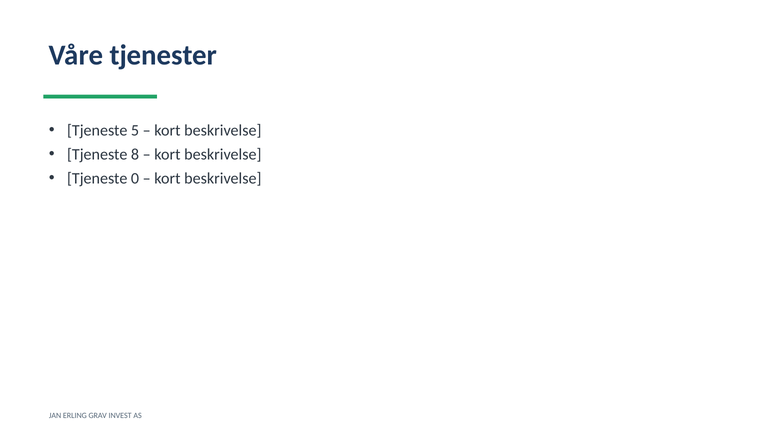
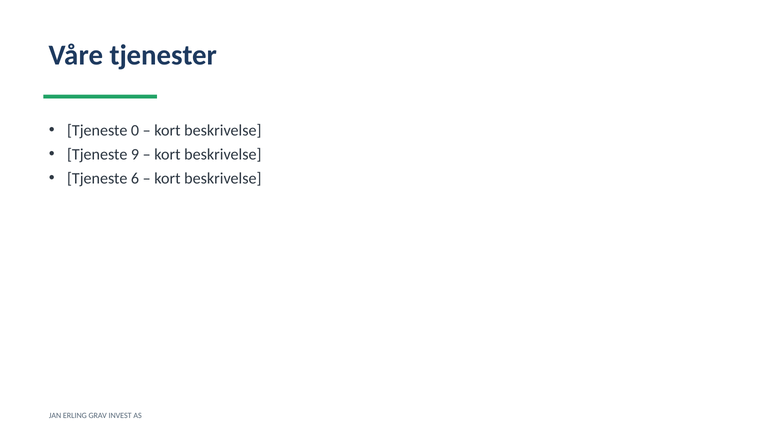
5: 5 -> 0
8: 8 -> 9
0: 0 -> 6
